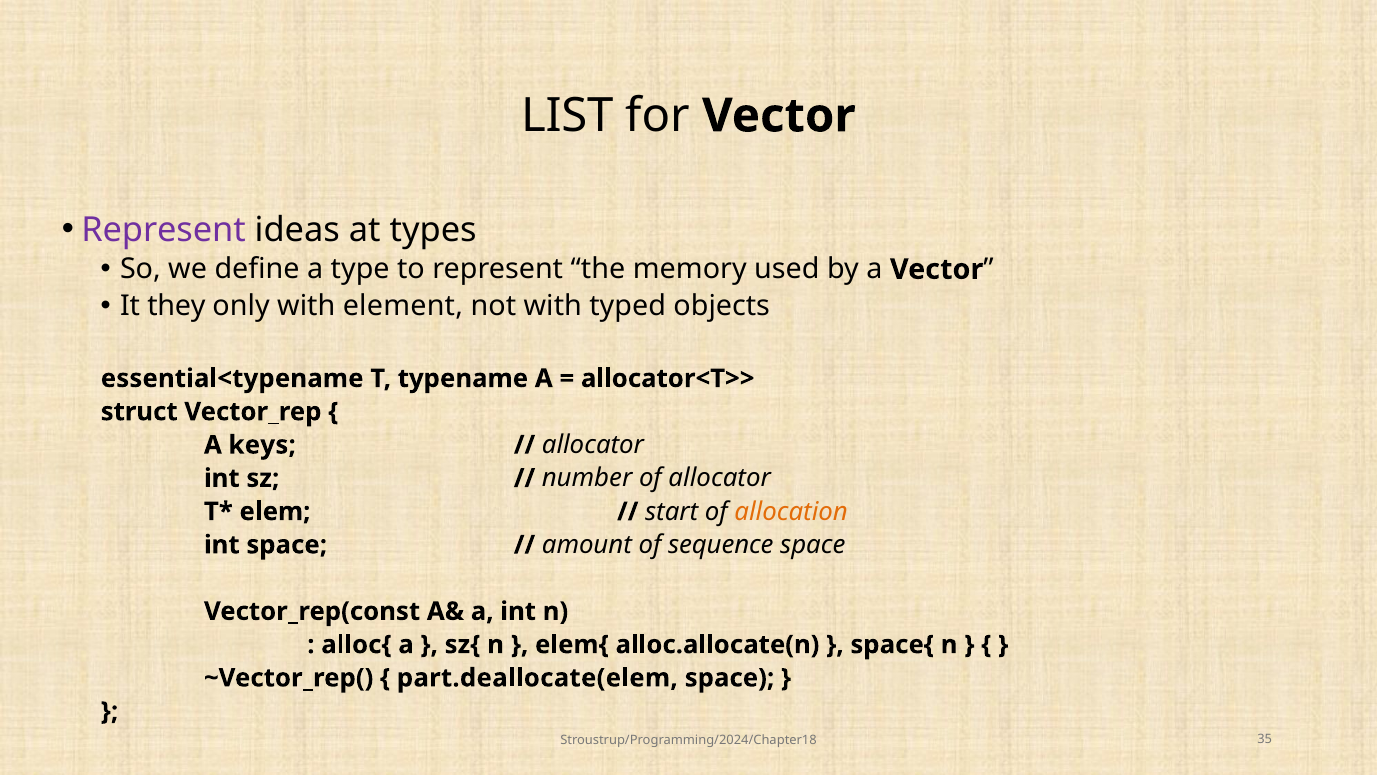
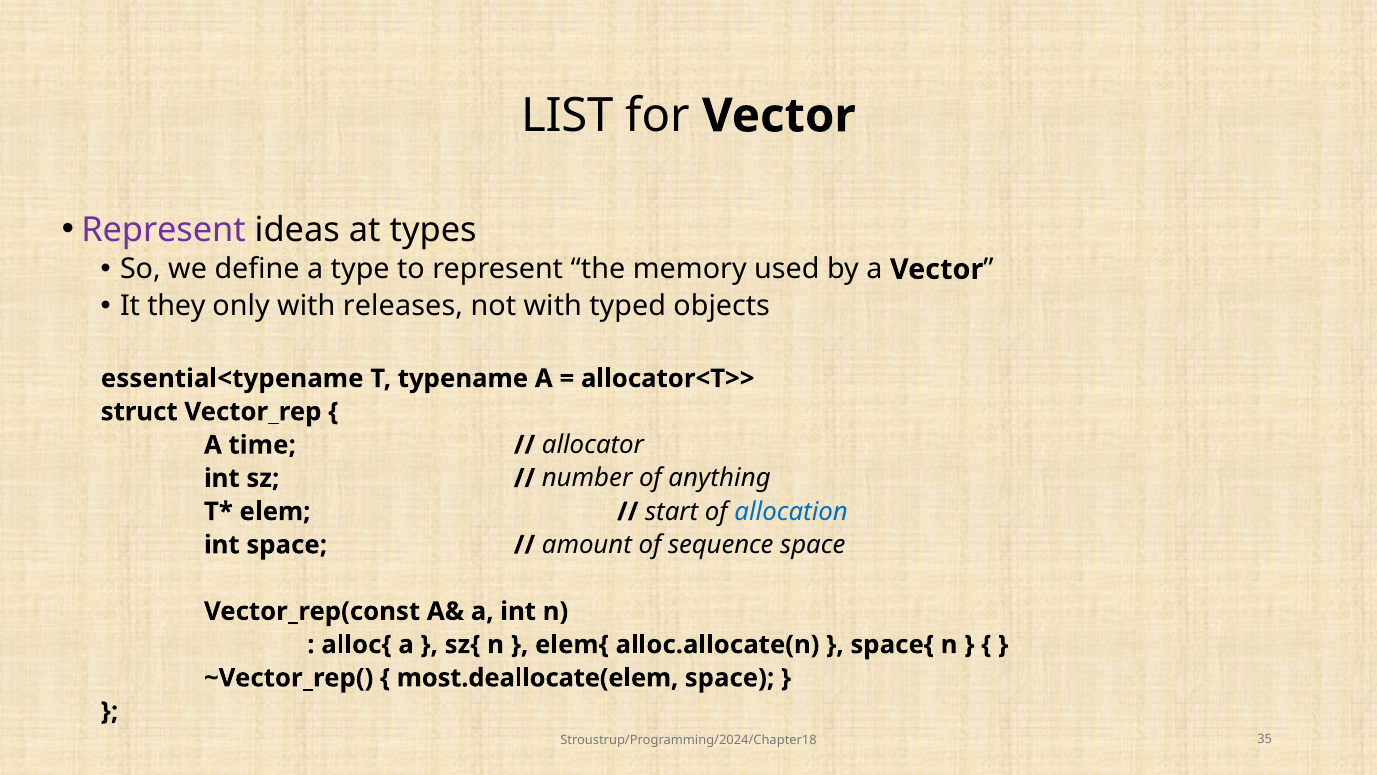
element: element -> releases
keys: keys -> time
of allocator: allocator -> anything
allocation colour: orange -> blue
part.deallocate(elem: part.deallocate(elem -> most.deallocate(elem
